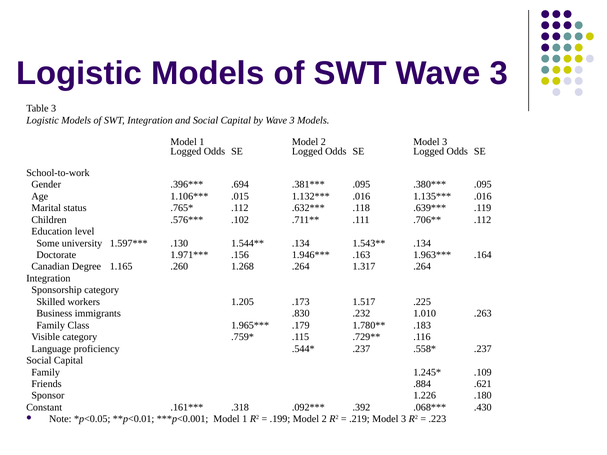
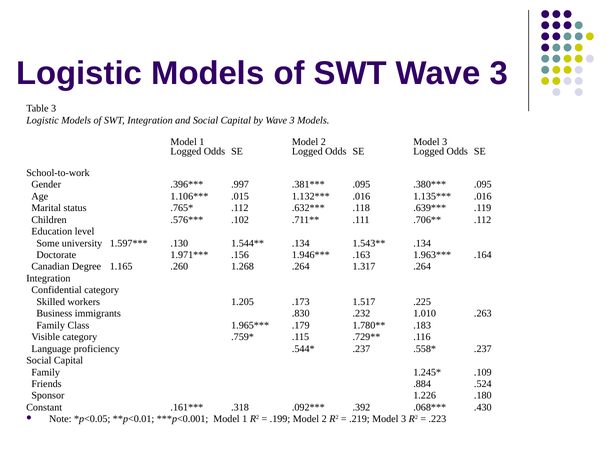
.694: .694 -> .997
Sponsorship: Sponsorship -> Confidential
.621: .621 -> .524
